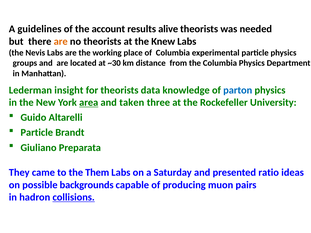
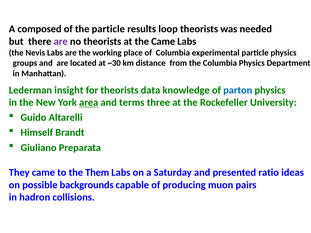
guidelines: guidelines -> composed
the account: account -> particle
alive: alive -> loop
are at (61, 41) colour: orange -> purple
the Knew: Knew -> Came
taken: taken -> terms
Particle at (37, 133): Particle -> Himself
collisions underline: present -> none
